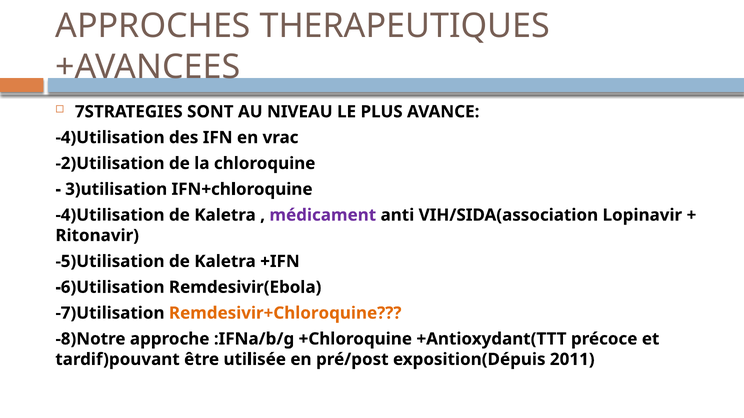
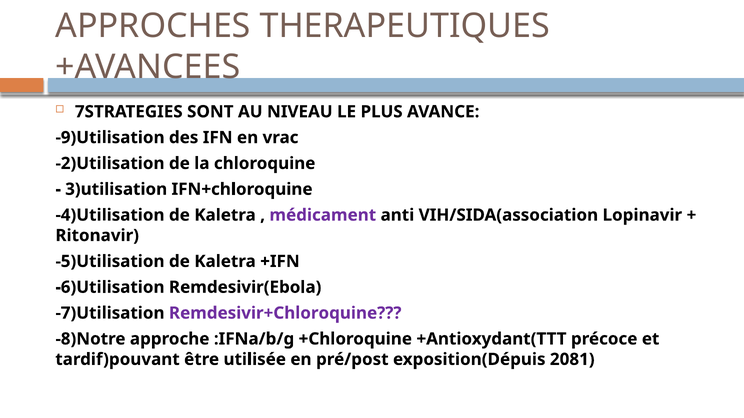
-4)Utilisation at (110, 138): -4)Utilisation -> -9)Utilisation
Remdesivir+Chloroquine colour: orange -> purple
2011: 2011 -> 2081
